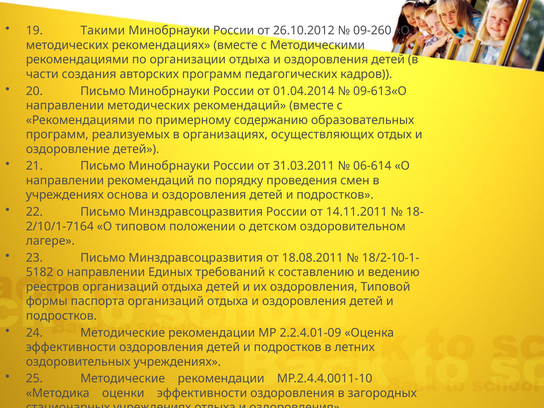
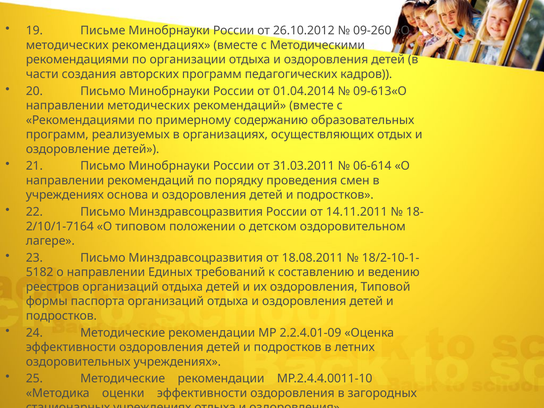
Такими: Такими -> Письме
